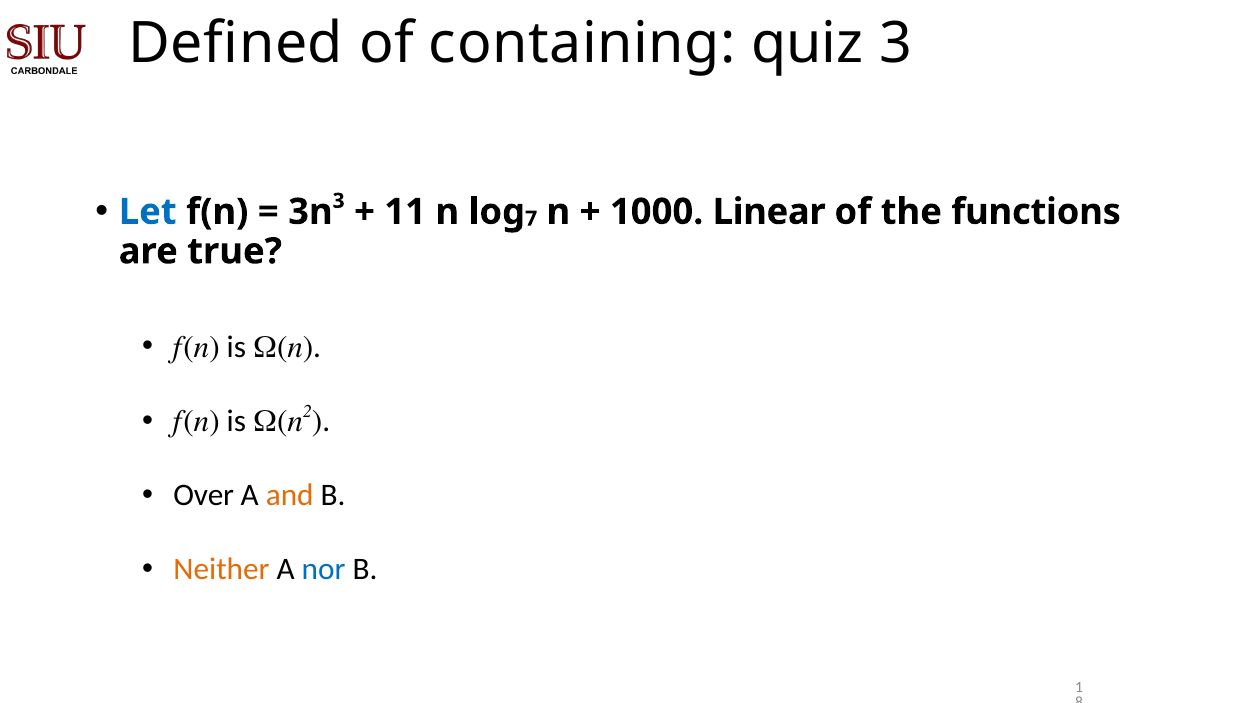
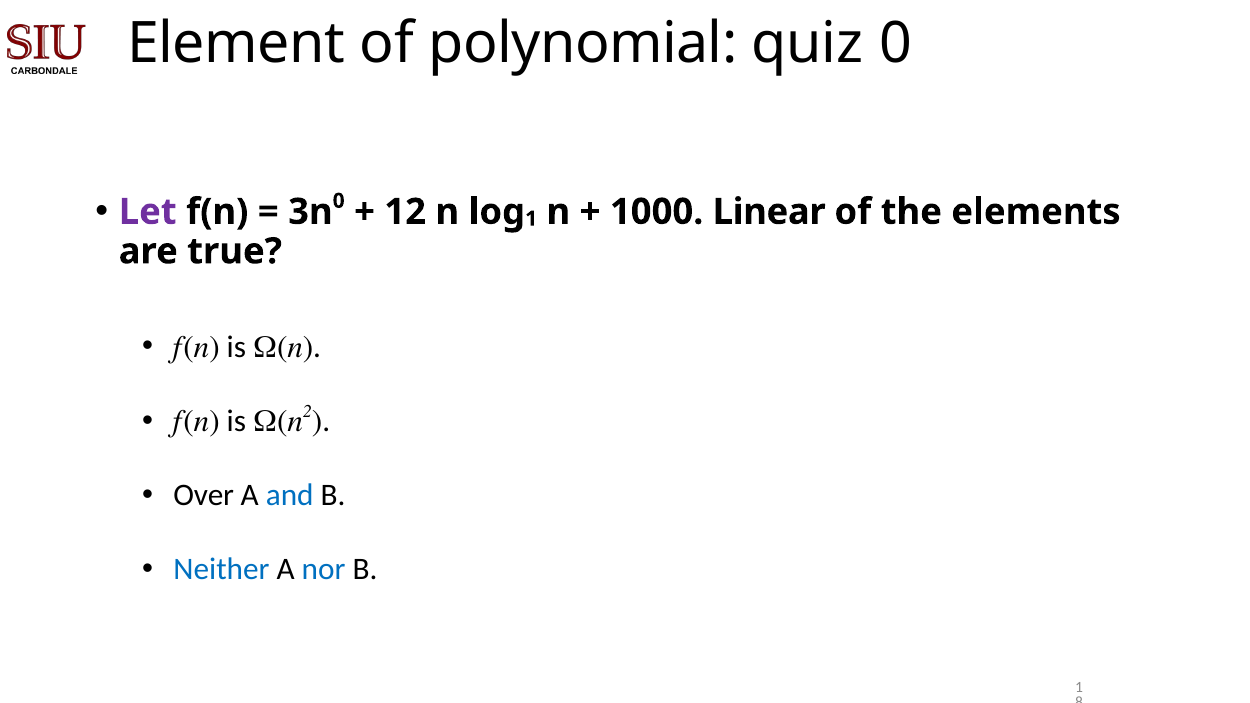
Defined: Defined -> Element
containing: containing -> polynomial
quiz 3: 3 -> 0
Let colour: blue -> purple
3 at (339, 201): 3 -> 0
11: 11 -> 12
7 at (531, 219): 7 -> 1
functions: functions -> elements
and colour: orange -> blue
Neither colour: orange -> blue
